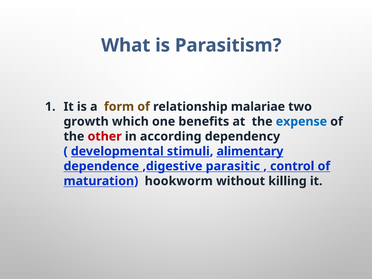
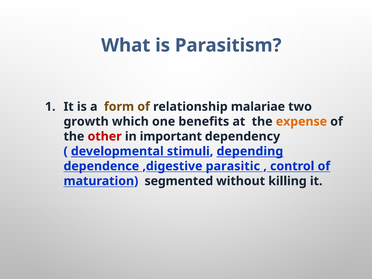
expense colour: blue -> orange
according: according -> important
alimentary: alimentary -> depending
hookworm: hookworm -> segmented
